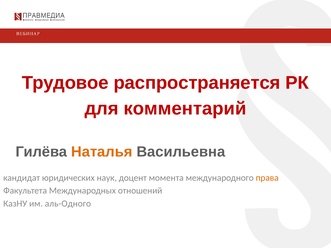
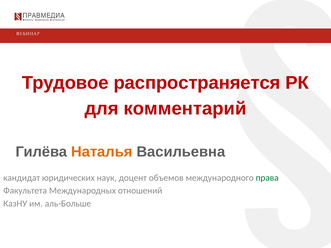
момента: момента -> объемов
права colour: orange -> green
аль-Одного: аль-Одного -> аль-Больше
